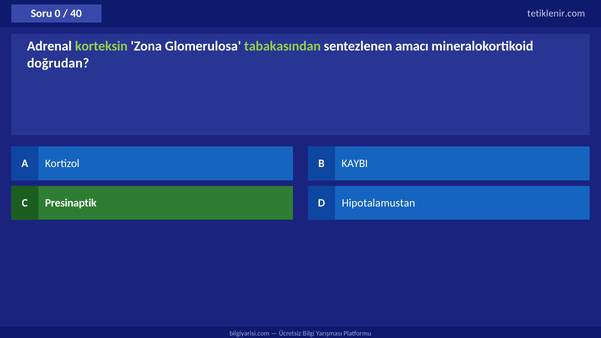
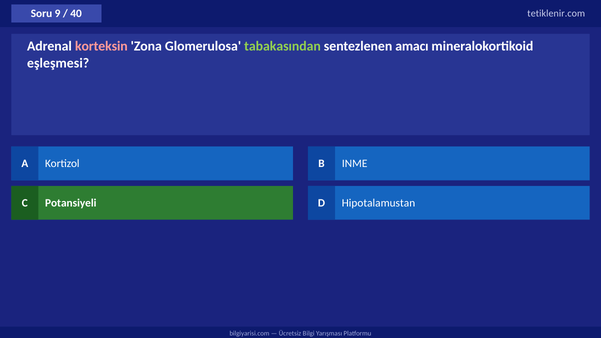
0: 0 -> 9
korteksin colour: light green -> pink
doğrudan: doğrudan -> eşleşmesi
KAYBI: KAYBI -> INME
Presinaptik: Presinaptik -> Potansiyeli
